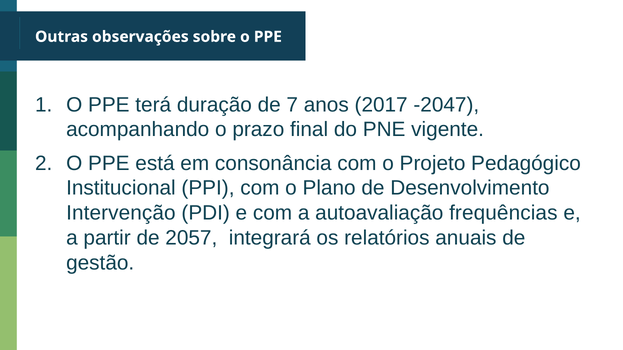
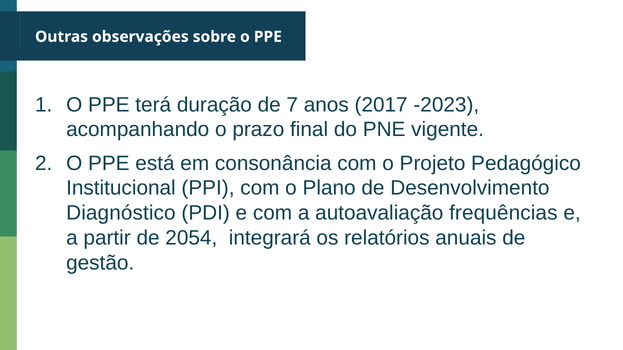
-2047: -2047 -> -2023
Intervenção: Intervenção -> Diagnóstico
2057: 2057 -> 2054
